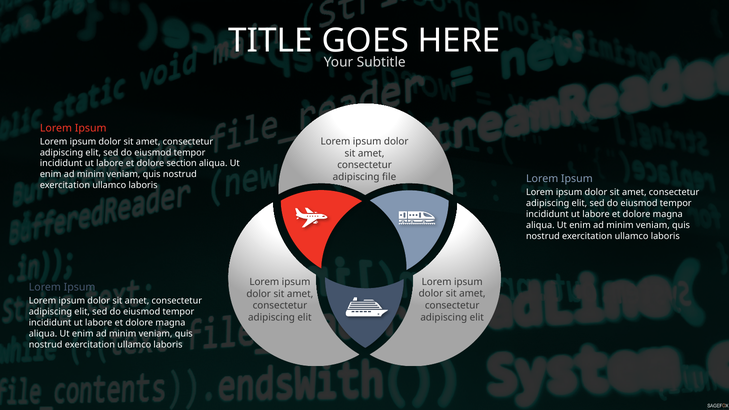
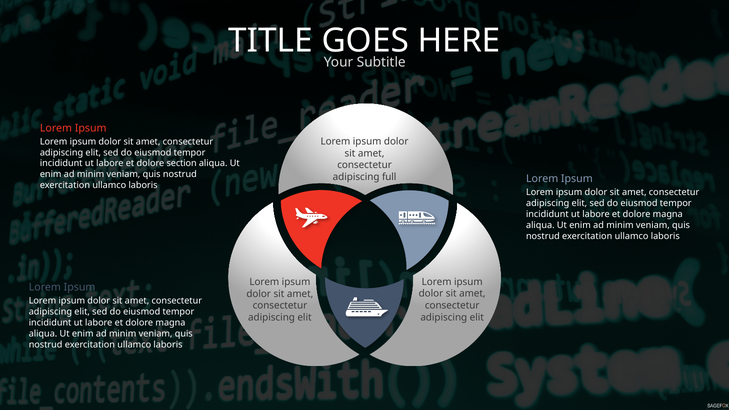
file: file -> full
